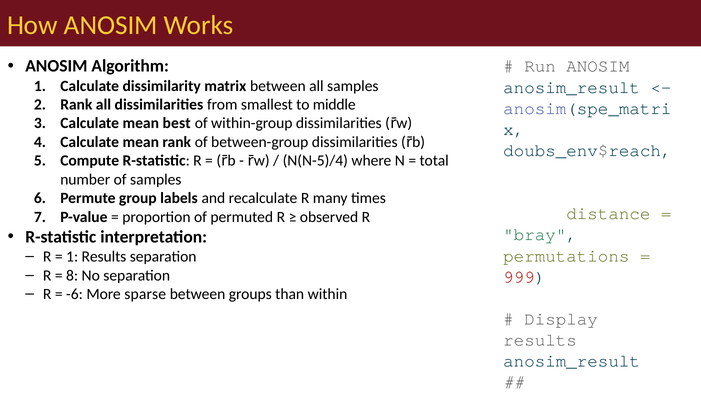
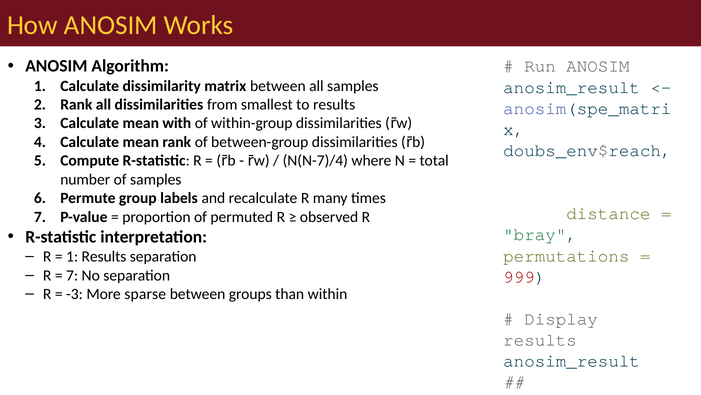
to middle: middle -> results
best: best -> with
N(N-5)/4: N(N-5)/4 -> N(N-7)/4
8 at (72, 275): 8 -> 7
-6: -6 -> -3
